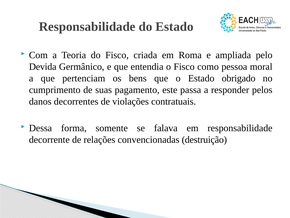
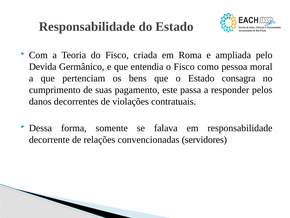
obrigado: obrigado -> consagra
destruição: destruição -> servidores
